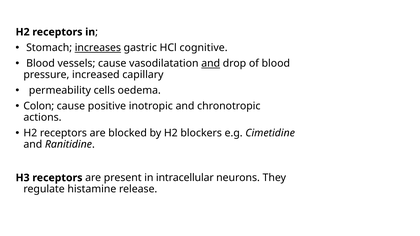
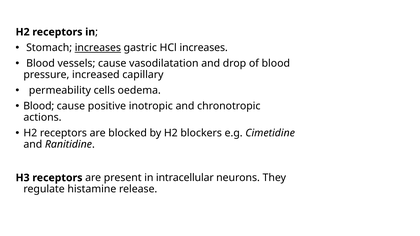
HCl cognitive: cognitive -> increases
and at (211, 63) underline: present -> none
Colon at (39, 106): Colon -> Blood
